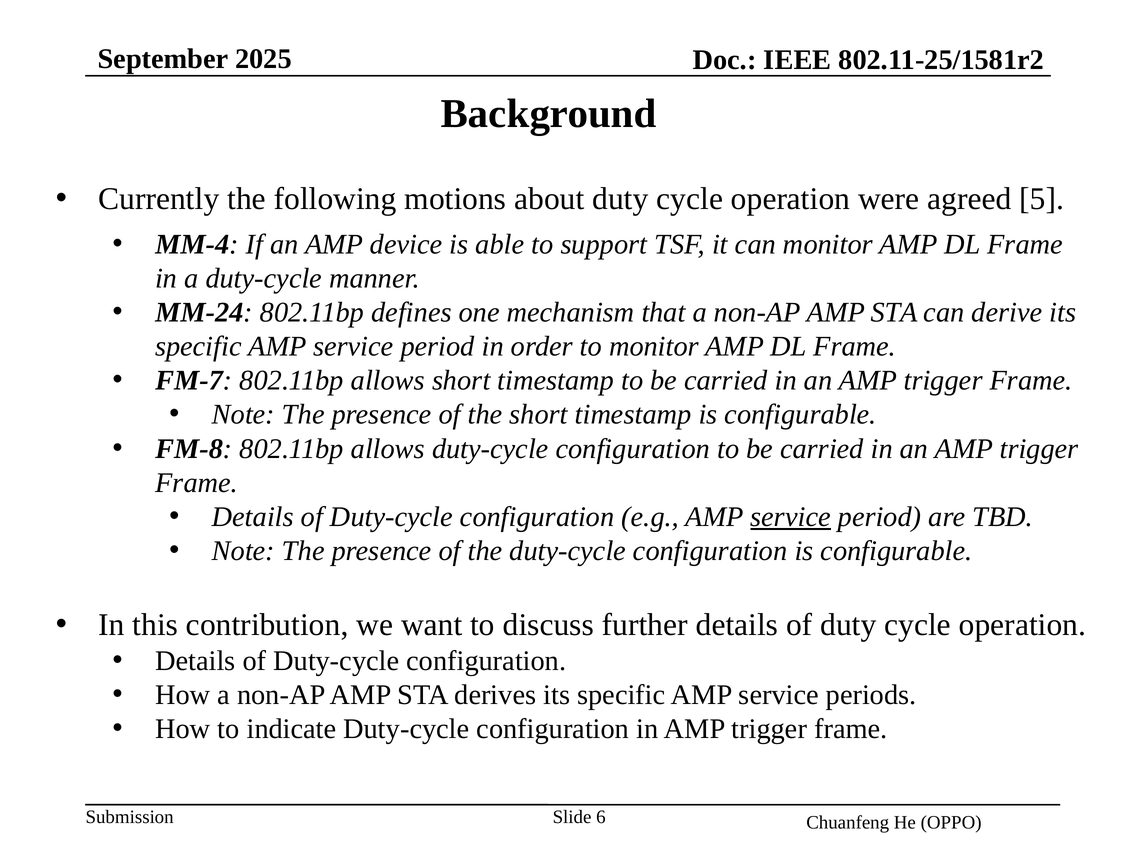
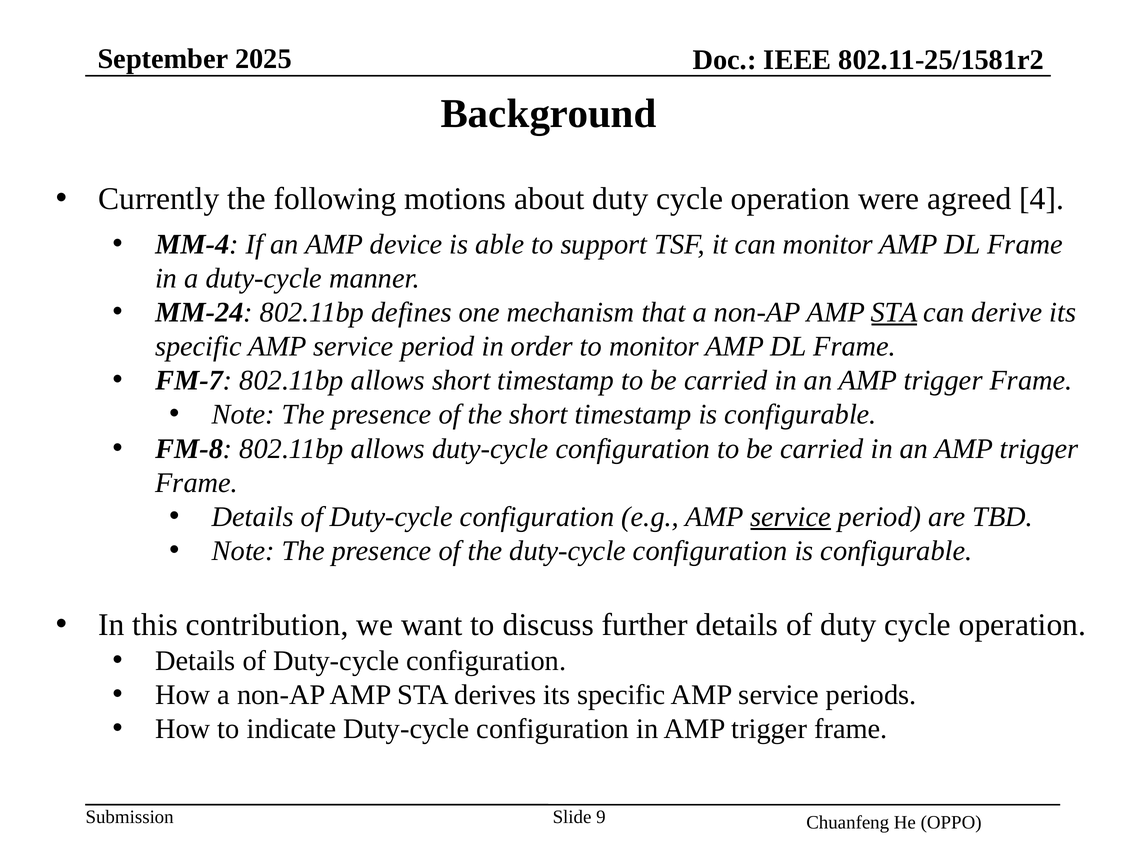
5: 5 -> 4
STA at (894, 312) underline: none -> present
6: 6 -> 9
